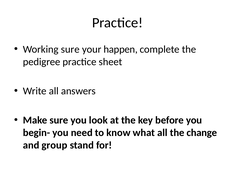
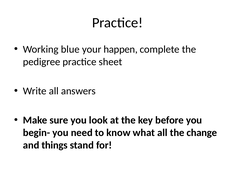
Working sure: sure -> blue
group: group -> things
